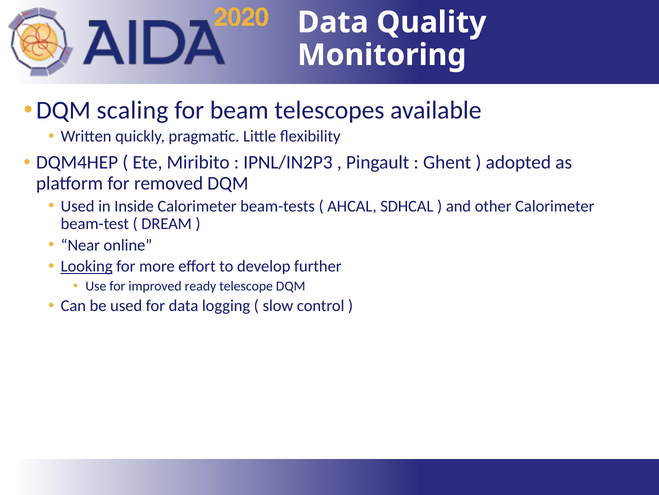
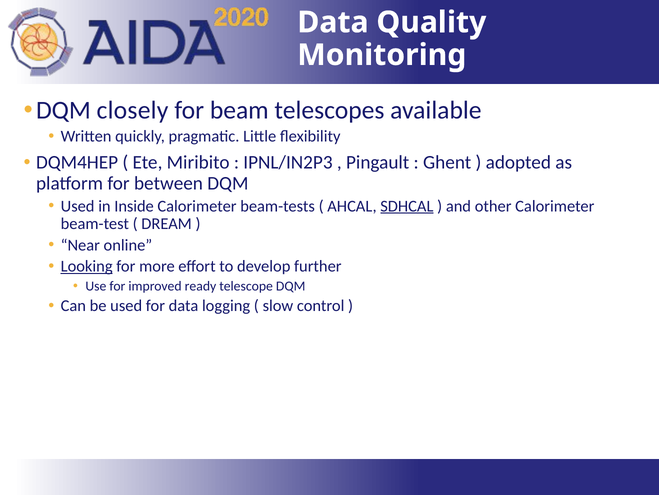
scaling: scaling -> closely
removed: removed -> between
SDHCAL underline: none -> present
